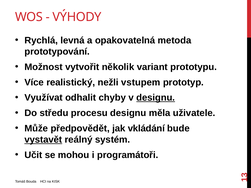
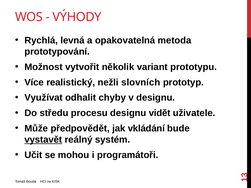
vstupem: vstupem -> slovních
designu at (156, 98) underline: present -> none
měla: měla -> vidět
